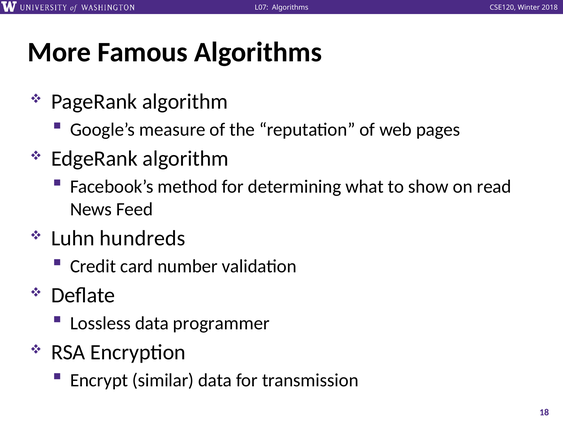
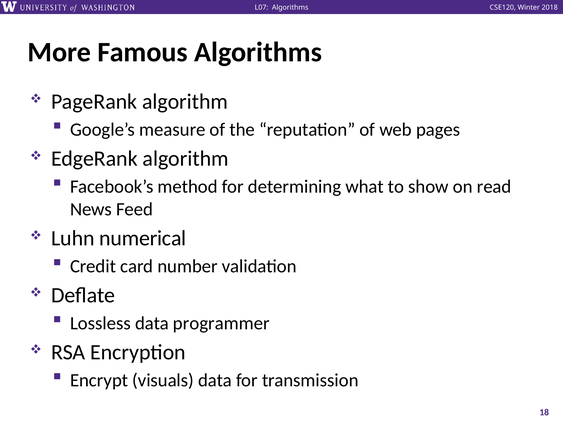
hundreds: hundreds -> numerical
similar: similar -> visuals
